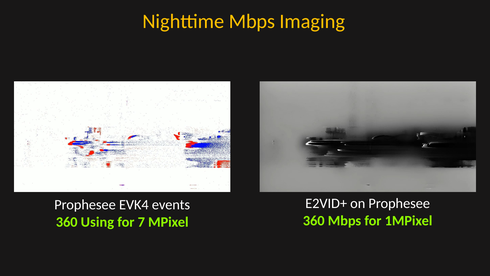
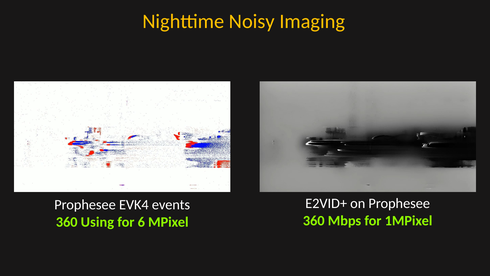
Nighttime Mbps: Mbps -> Noisy
7: 7 -> 6
